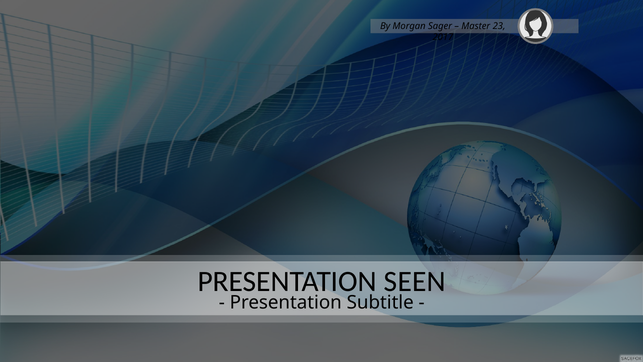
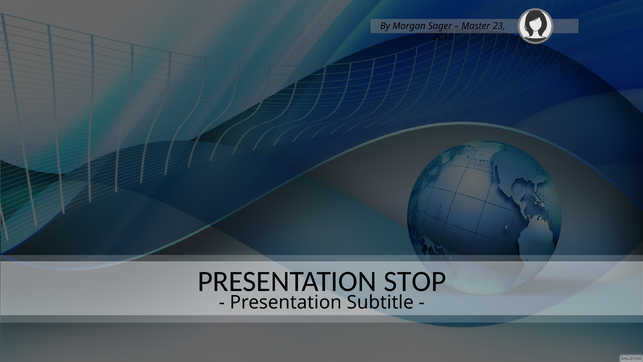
SEEN: SEEN -> STOP
